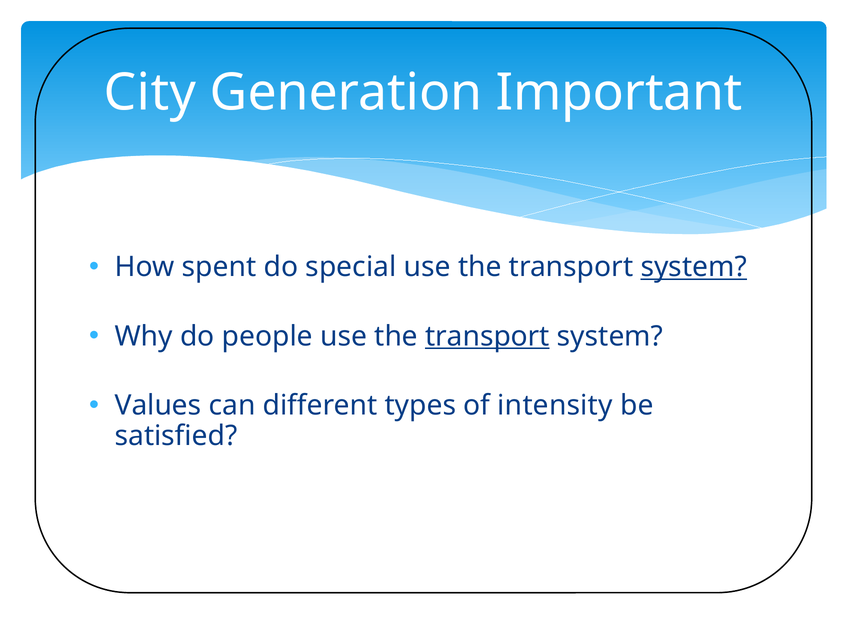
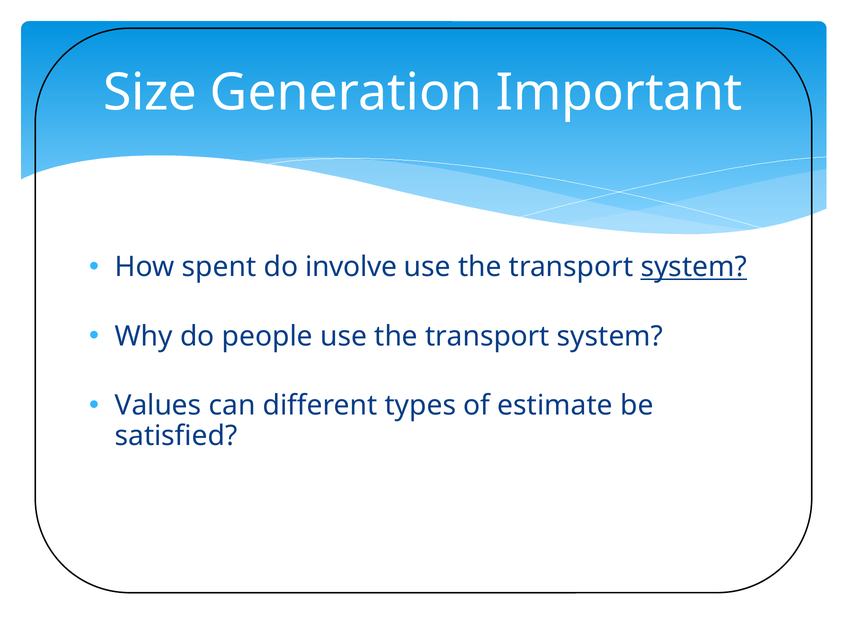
City: City -> Size
special: special -> involve
transport at (487, 336) underline: present -> none
intensity: intensity -> estimate
